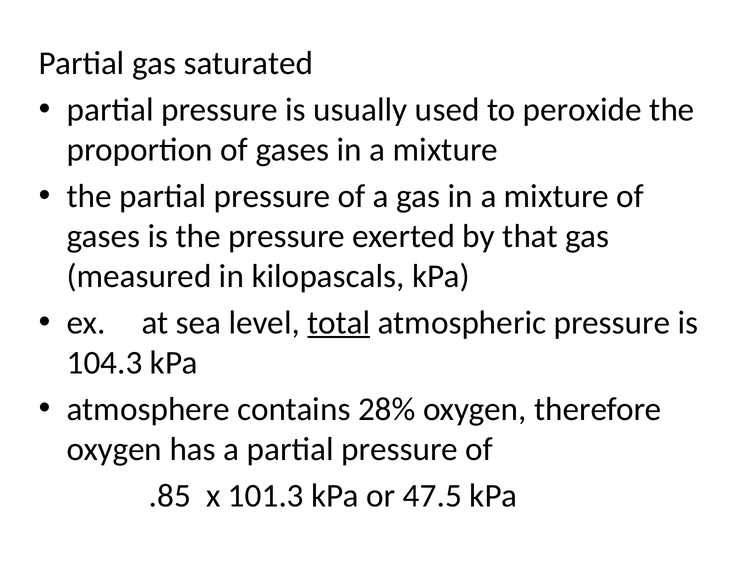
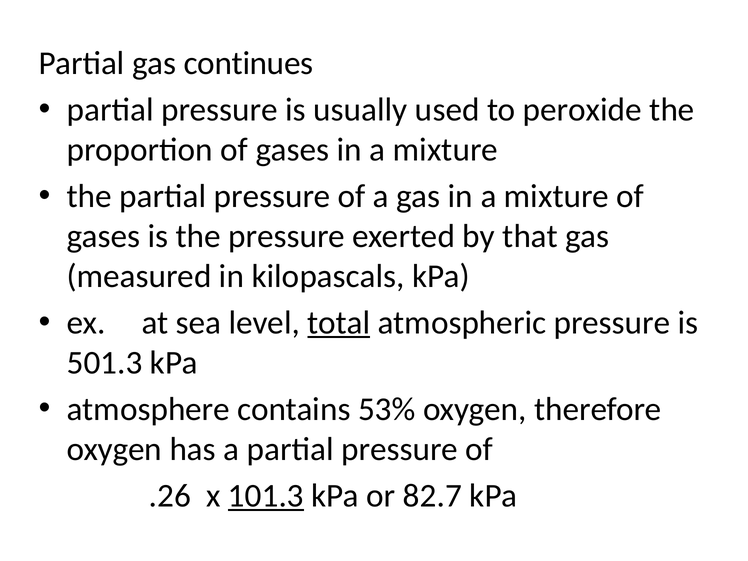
saturated: saturated -> continues
104.3: 104.3 -> 501.3
28%: 28% -> 53%
.85: .85 -> .26
101.3 underline: none -> present
47.5: 47.5 -> 82.7
